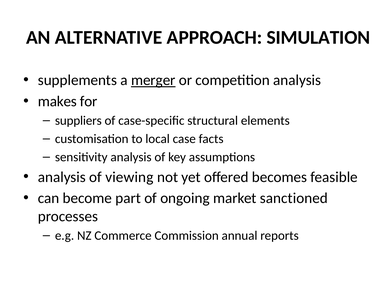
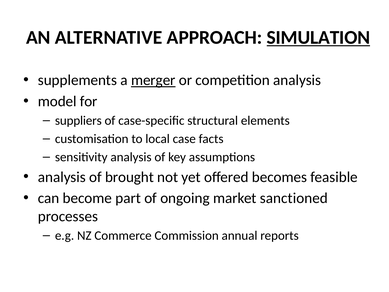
SIMULATION underline: none -> present
makes: makes -> model
viewing: viewing -> brought
